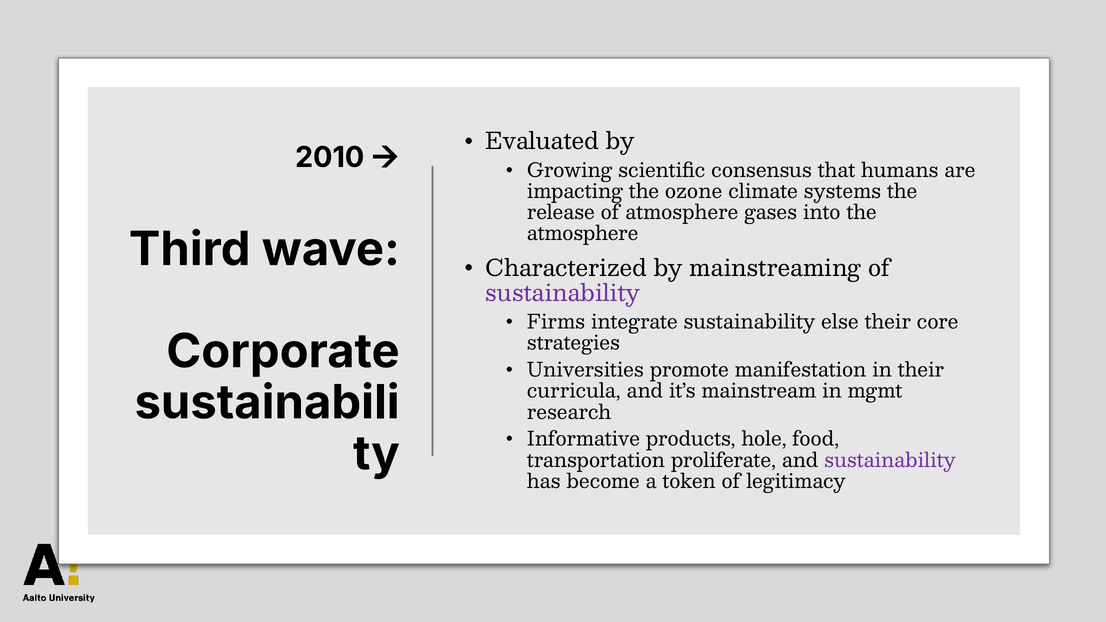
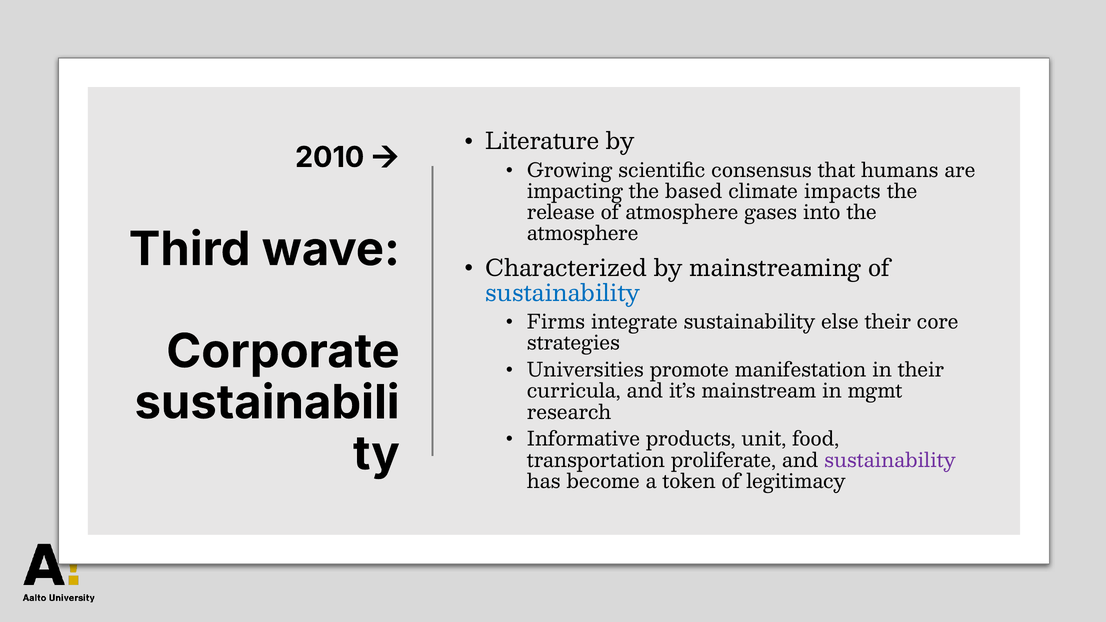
Evaluated: Evaluated -> Literature
ozone: ozone -> based
systems: systems -> impacts
sustainability at (563, 293) colour: purple -> blue
hole: hole -> unit
